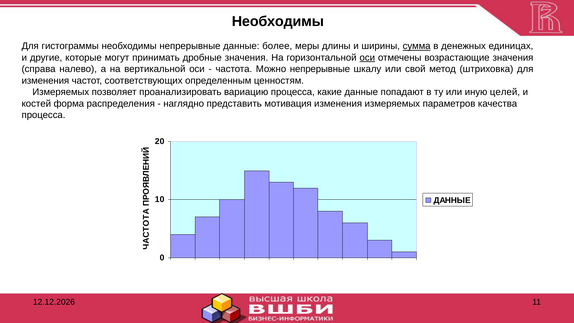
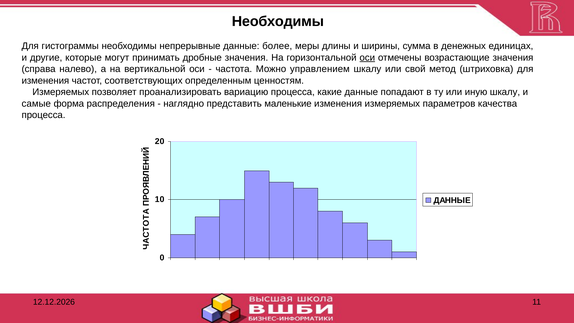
сумма underline: present -> none
Можно непрерывные: непрерывные -> управлением
иную целей: целей -> шкалу
костей: костей -> самые
мотивация: мотивация -> маленькие
